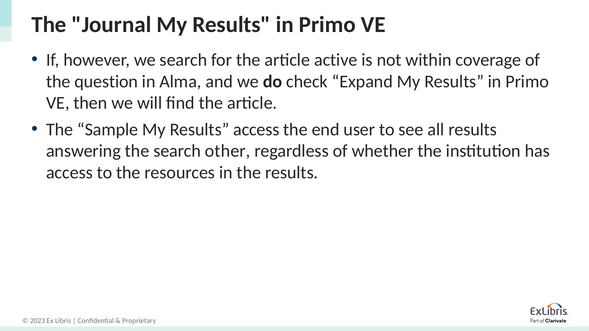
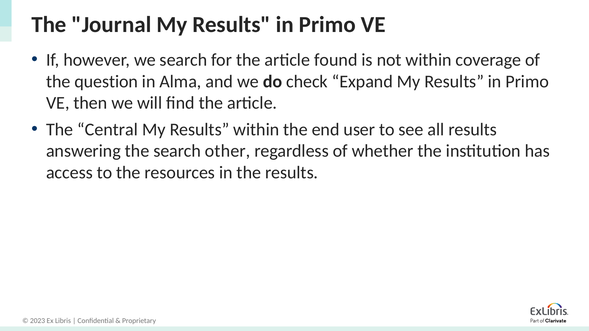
active: active -> found
Sample: Sample -> Central
Results access: access -> within
